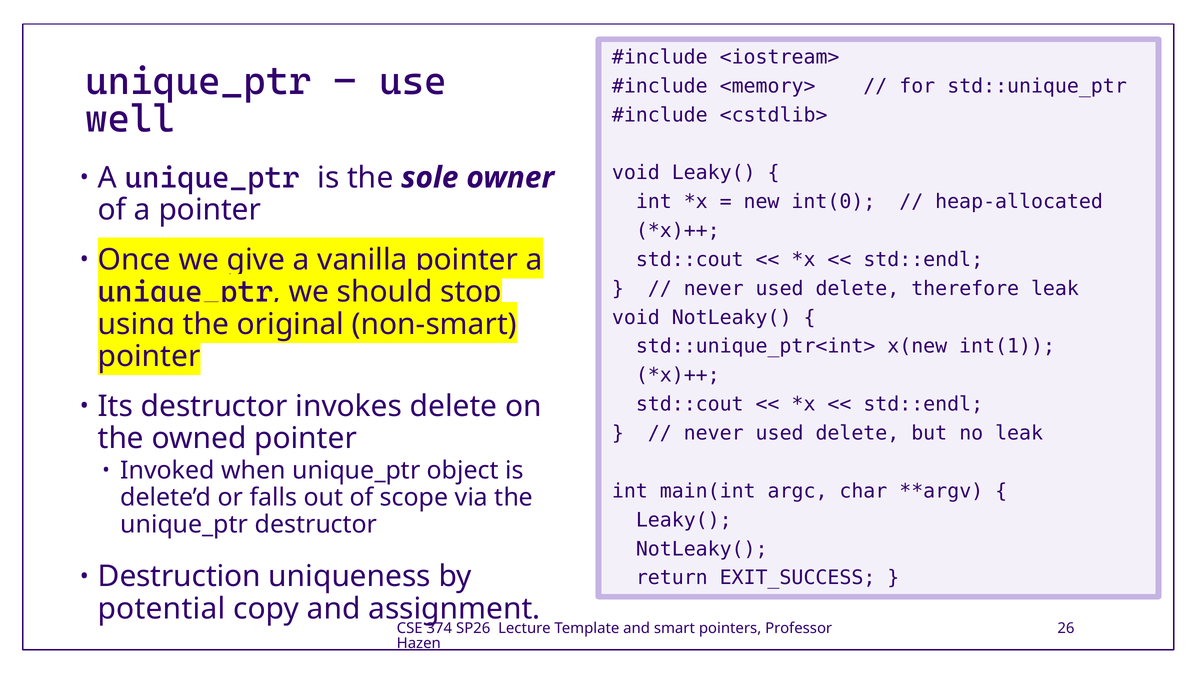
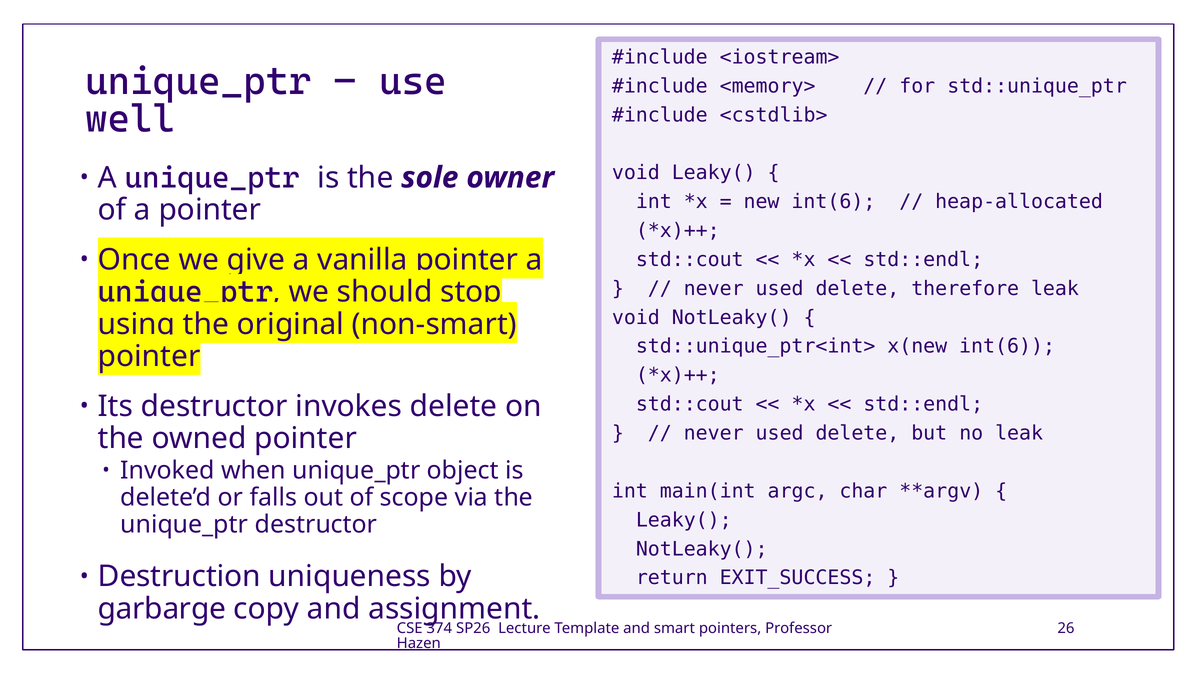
new int(0: int(0 -> int(6
x(new int(1: int(1 -> int(6
potential: potential -> garbarge
